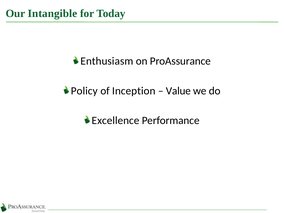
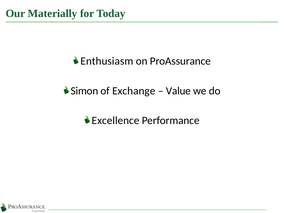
Intangible: Intangible -> Materially
Policy: Policy -> Simon
Inception: Inception -> Exchange
